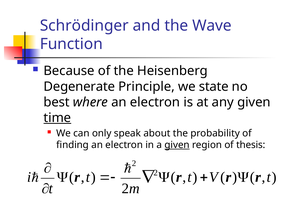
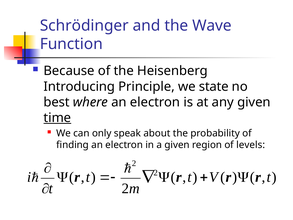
Degenerate: Degenerate -> Introducing
given at (177, 145) underline: present -> none
thesis: thesis -> levels
